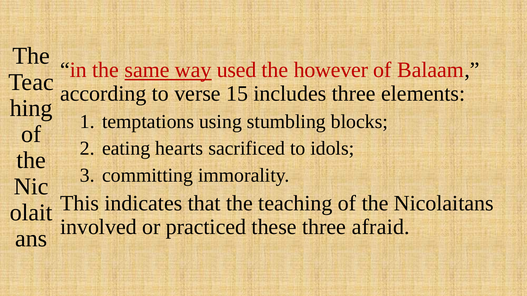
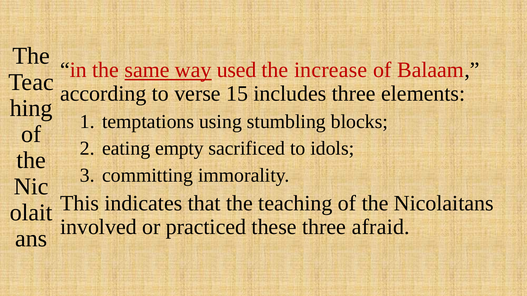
however: however -> increase
hearts: hearts -> empty
